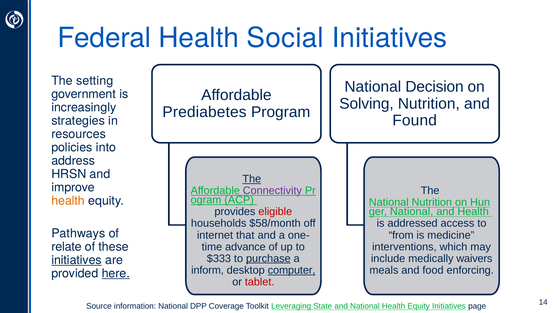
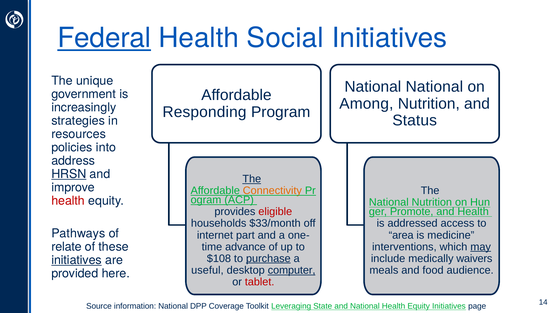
Federal underline: none -> present
setting: setting -> unique
National Decision: Decision -> National
Solving: Solving -> Among
Prediabetes: Prediabetes -> Responding
Found: Found -> Status
HRSN underline: none -> present
Connectivity colour: purple -> orange
health at (68, 201) colour: orange -> red
National at (412, 212): National -> Promote
$58/month: $58/month -> $33/month
that: that -> part
from: from -> area
may underline: none -> present
$333: $333 -> $108
inform: inform -> useful
enforcing: enforcing -> audience
here underline: present -> none
